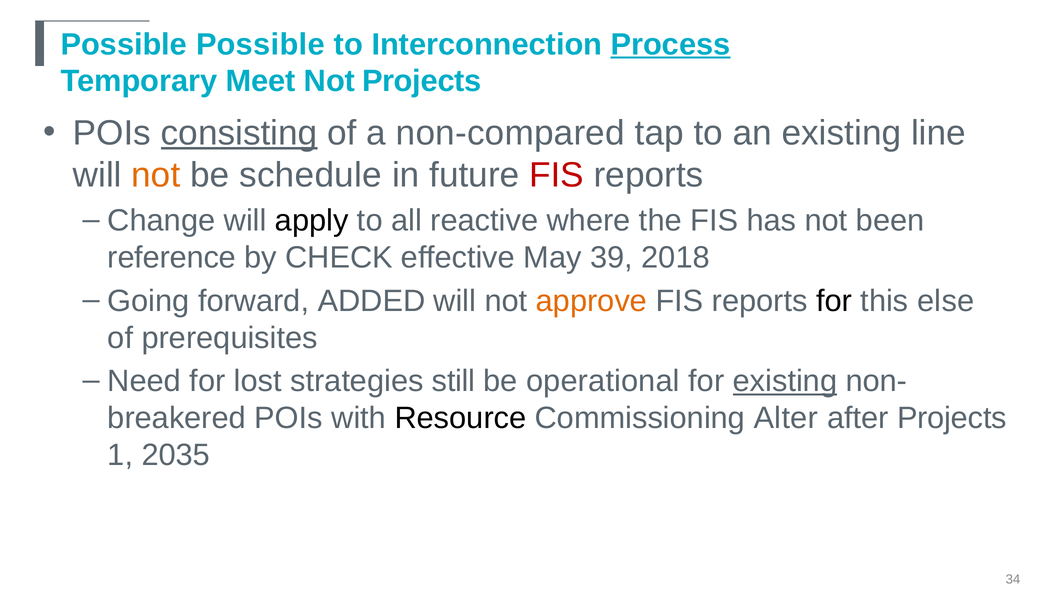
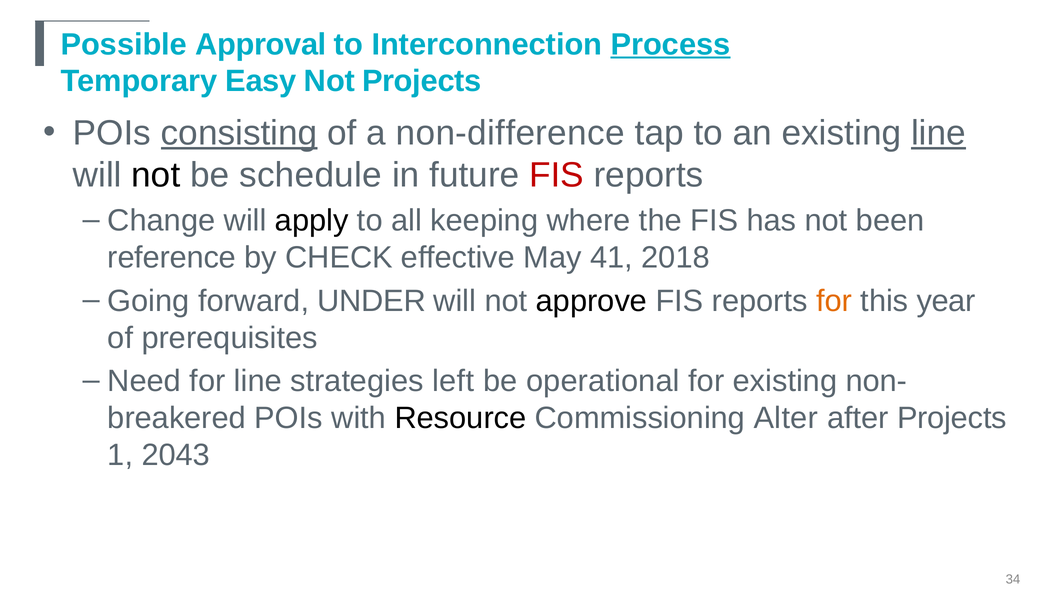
Possible Possible: Possible -> Approval
Meet: Meet -> Easy
non-compared: non-compared -> non-difference
line at (938, 133) underline: none -> present
not at (156, 176) colour: orange -> black
reactive: reactive -> keeping
39: 39 -> 41
ADDED: ADDED -> UNDER
approve colour: orange -> black
for at (834, 301) colour: black -> orange
else: else -> year
for lost: lost -> line
still: still -> left
existing at (785, 381) underline: present -> none
2035: 2035 -> 2043
